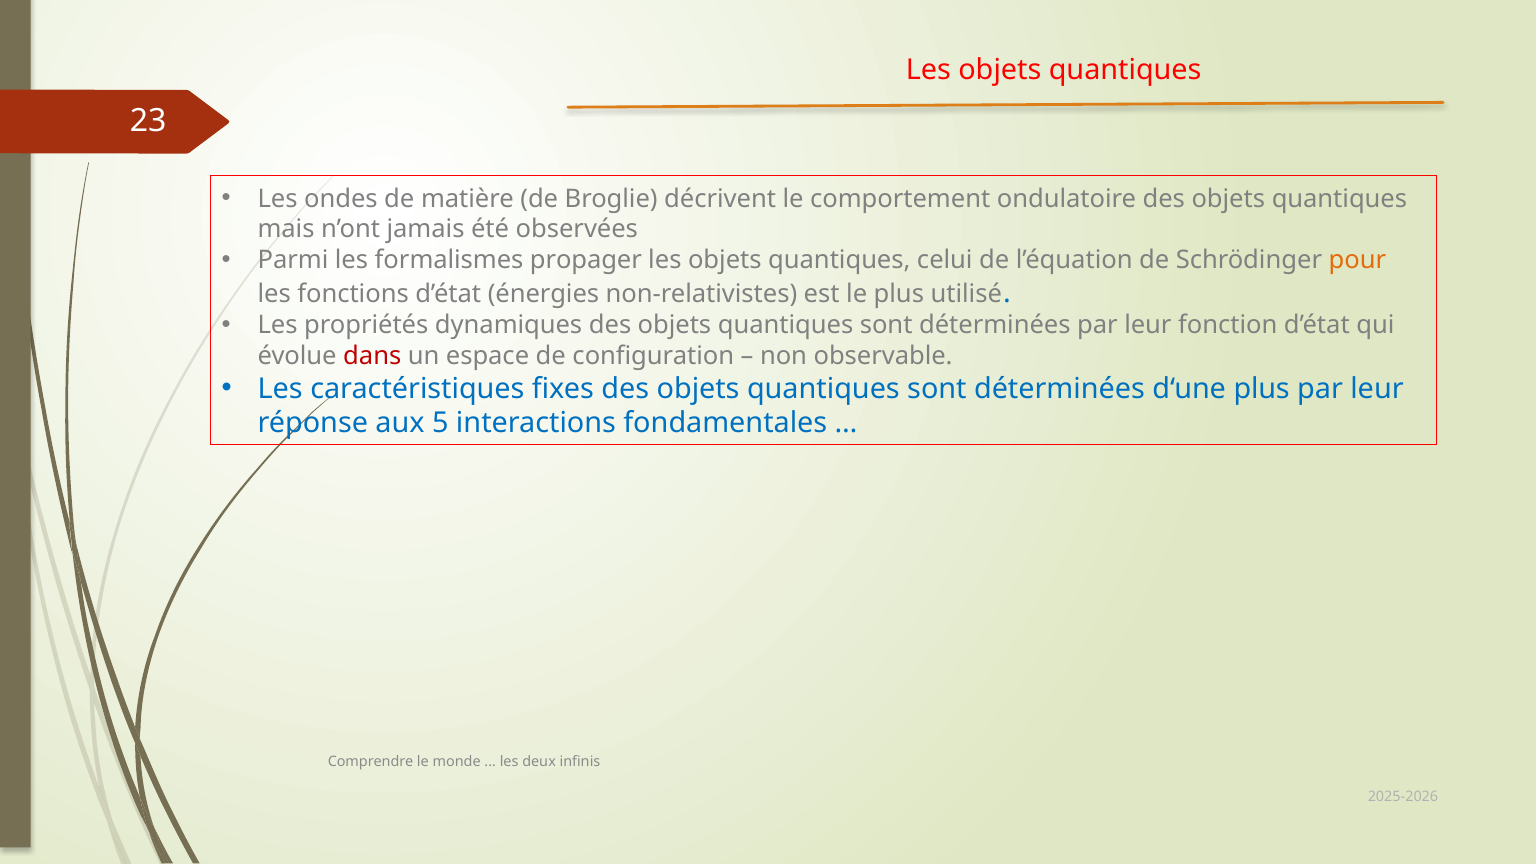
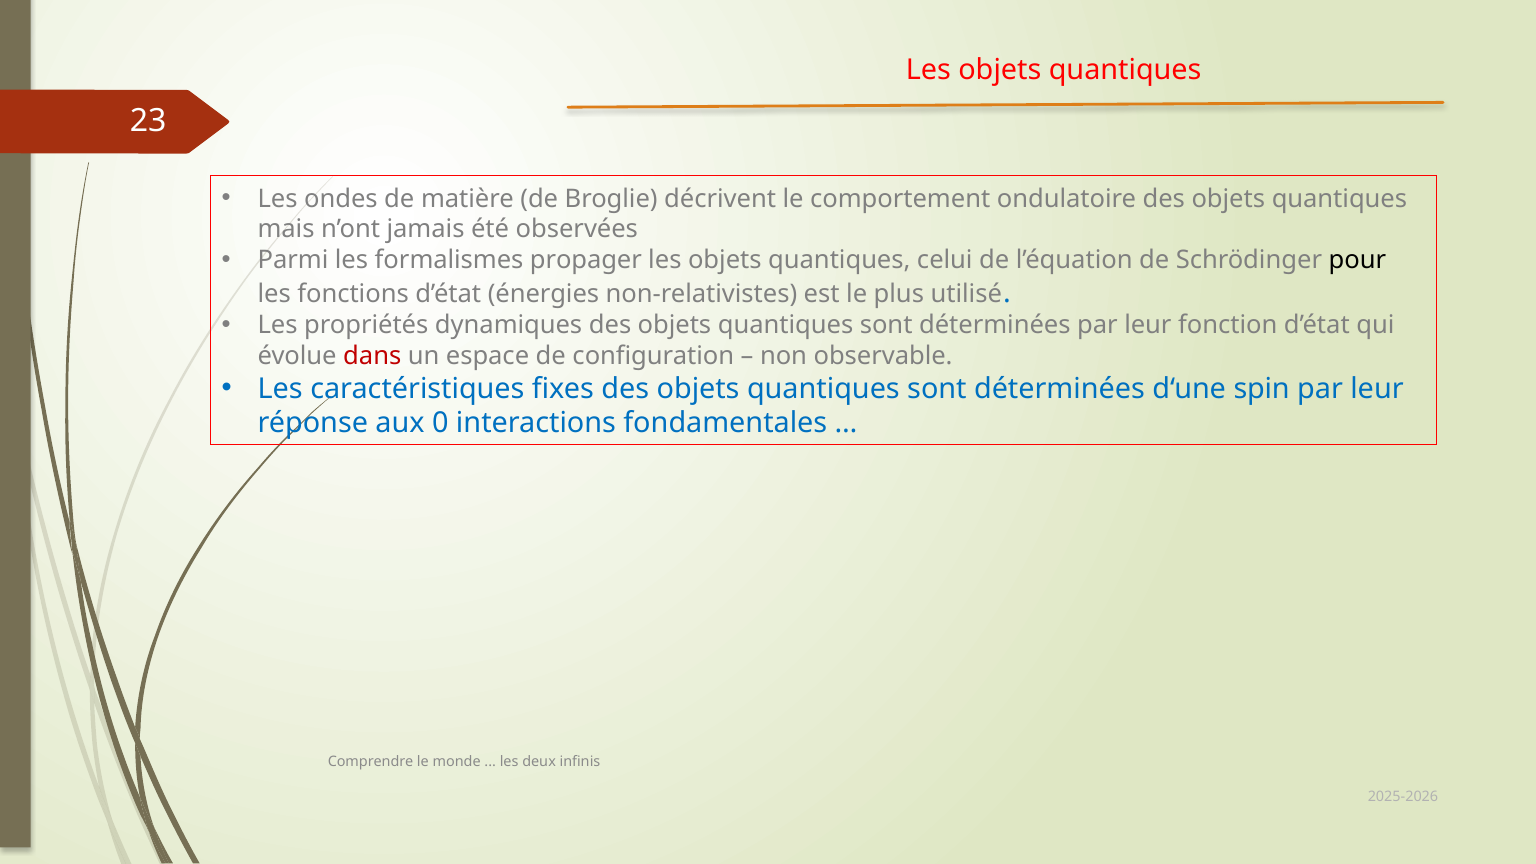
pour colour: orange -> black
d‘une plus: plus -> spin
5: 5 -> 0
